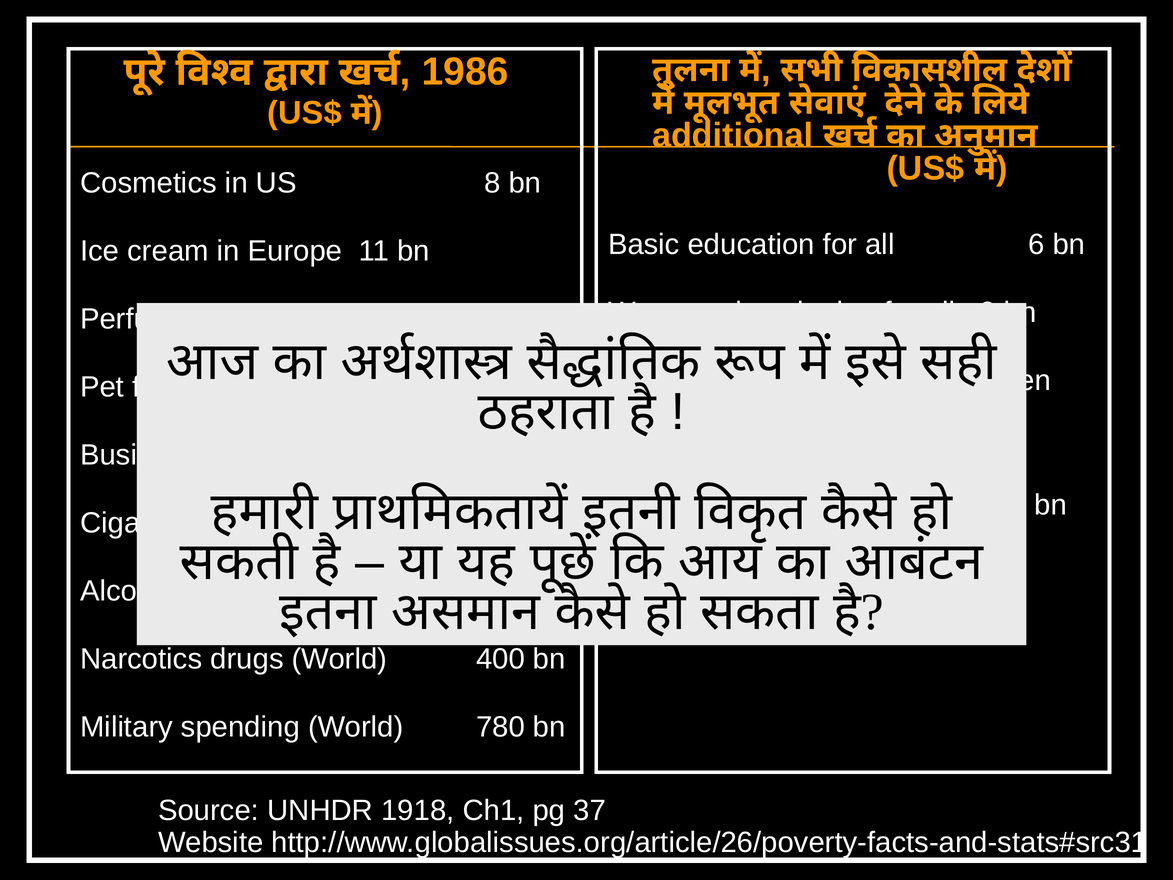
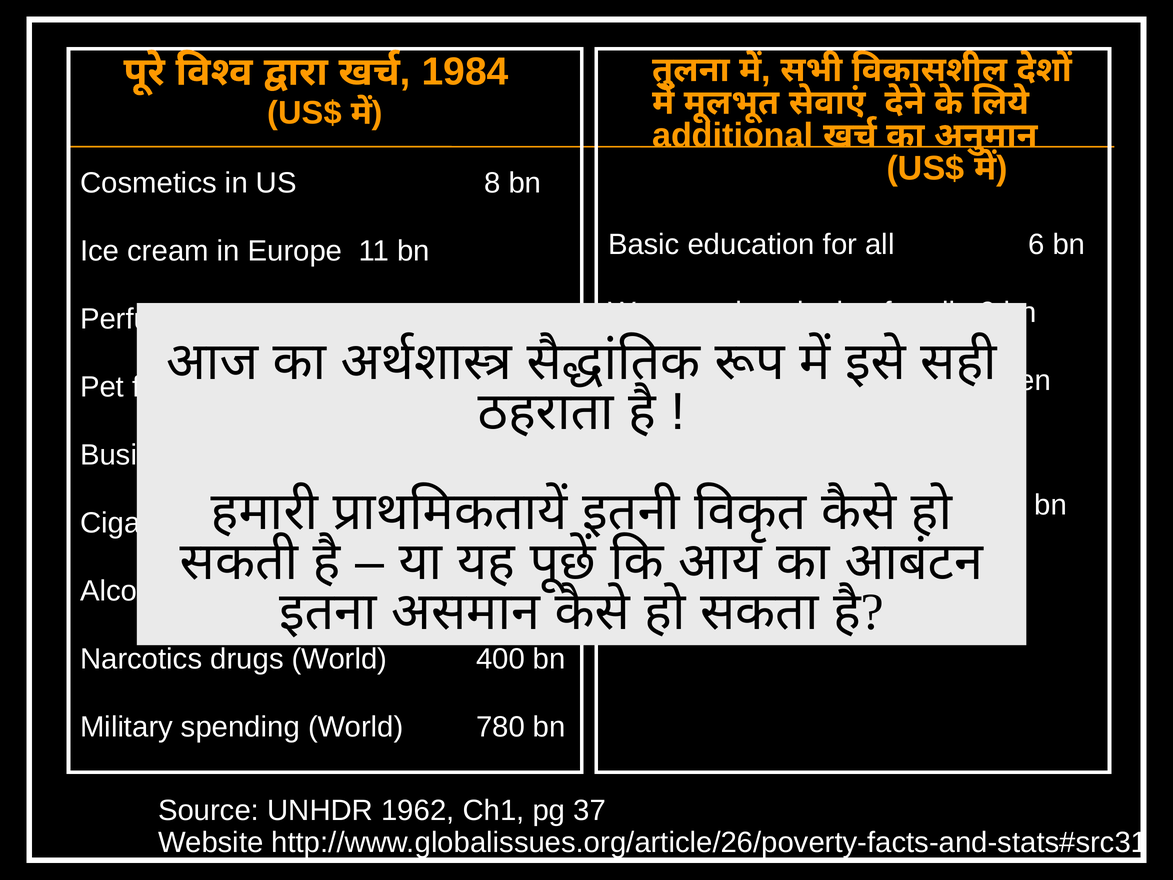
1986: 1986 -> 1984
1918: 1918 -> 1962
